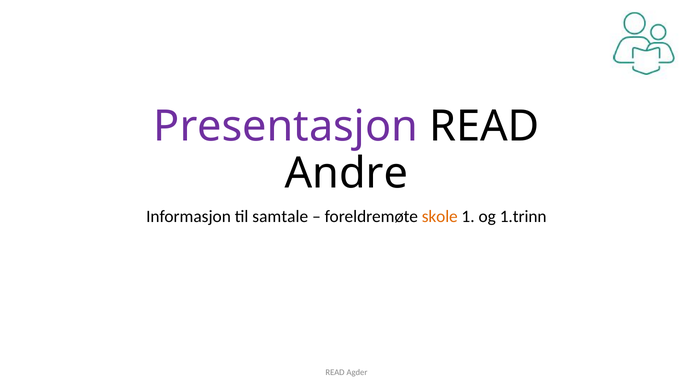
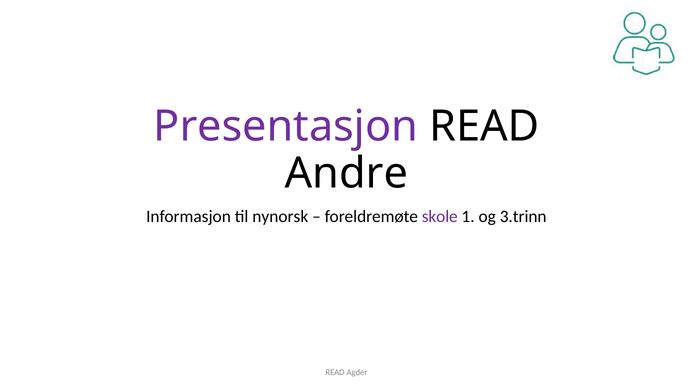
samtale: samtale -> nynorsk
skole colour: orange -> purple
1.trinn: 1.trinn -> 3.trinn
